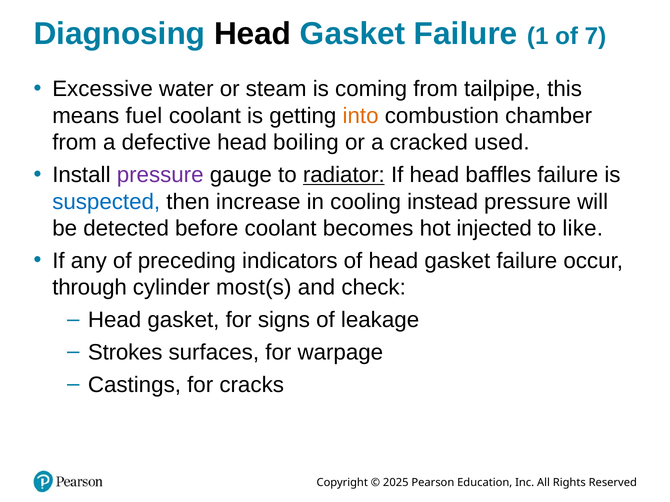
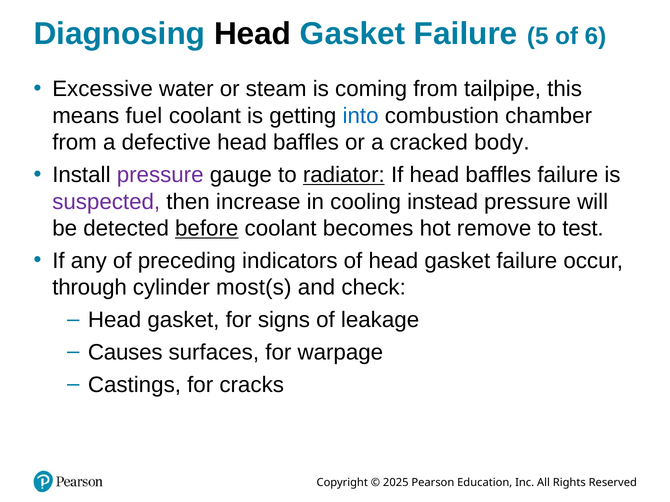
1: 1 -> 5
7: 7 -> 6
into colour: orange -> blue
defective head boiling: boiling -> baffles
used: used -> body
suspected colour: blue -> purple
before underline: none -> present
injected: injected -> remove
like: like -> test
Strokes: Strokes -> Causes
